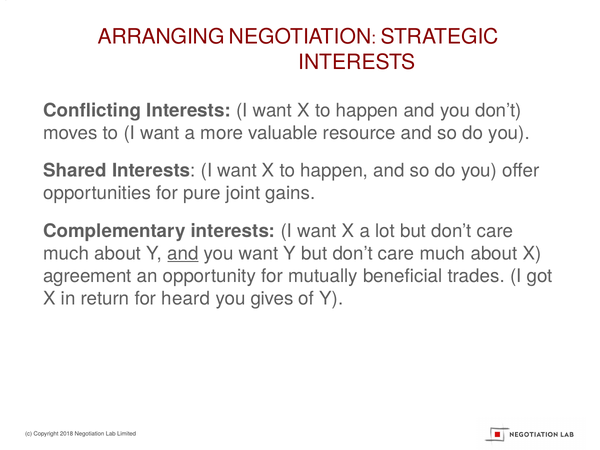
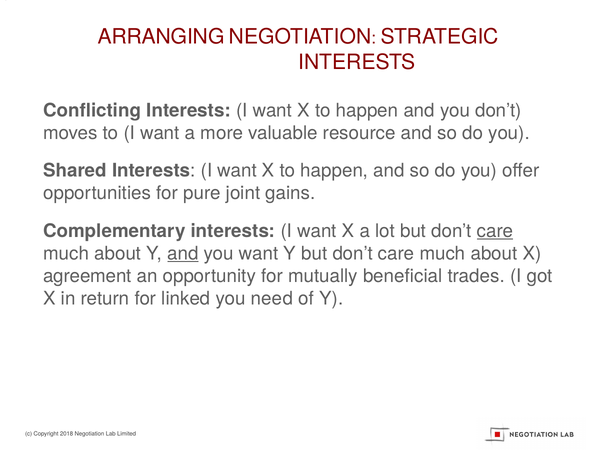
care at (495, 231) underline: none -> present
heard: heard -> linked
gives: gives -> need
